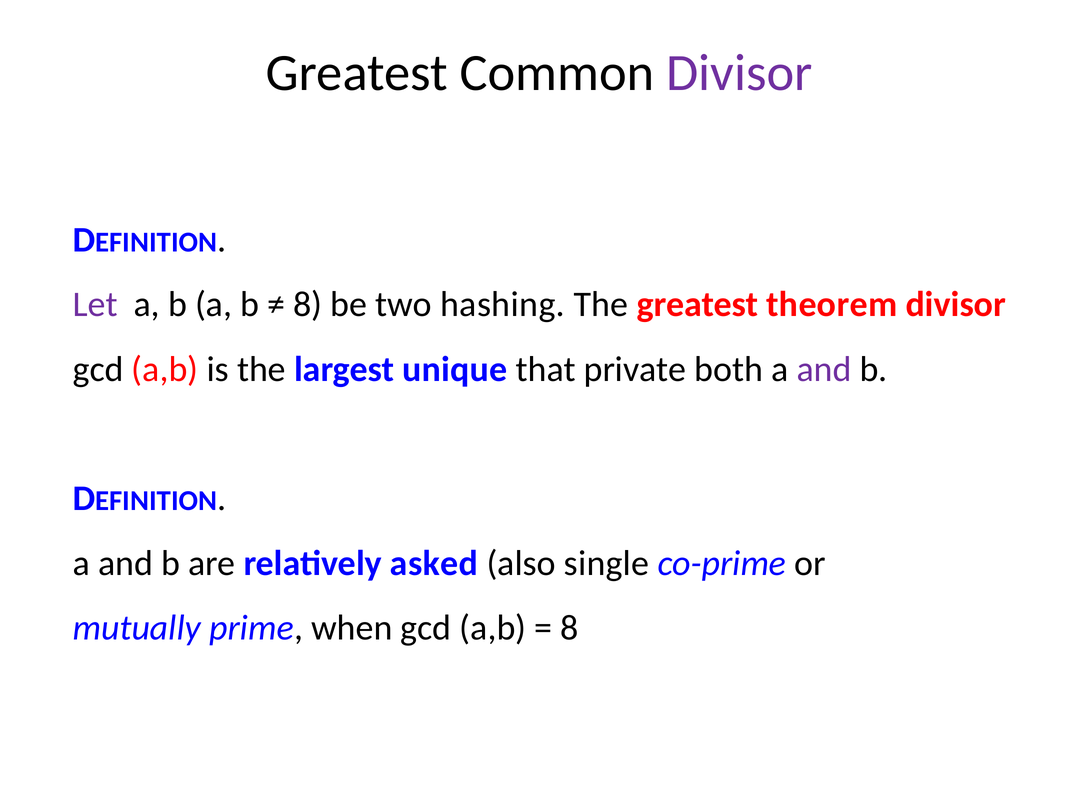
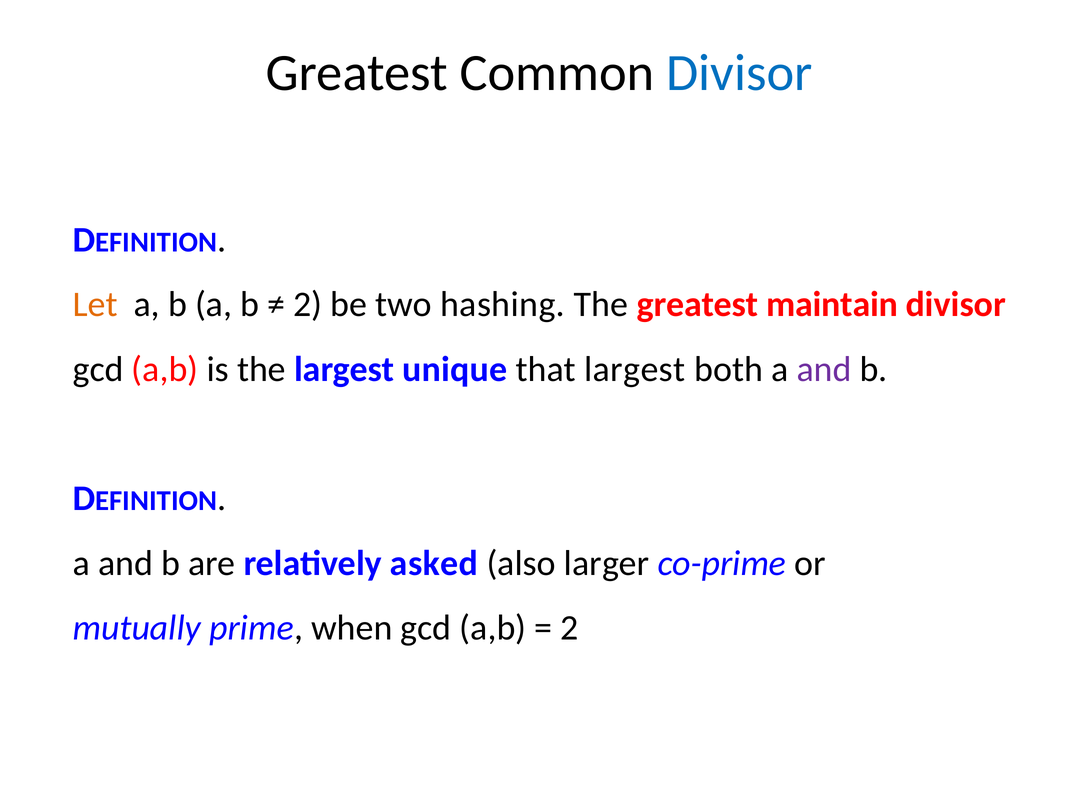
Divisor at (739, 73) colour: purple -> blue
Let colour: purple -> orange
8 at (308, 305): 8 -> 2
theorem: theorem -> maintain
that private: private -> largest
single: single -> larger
8 at (569, 628): 8 -> 2
